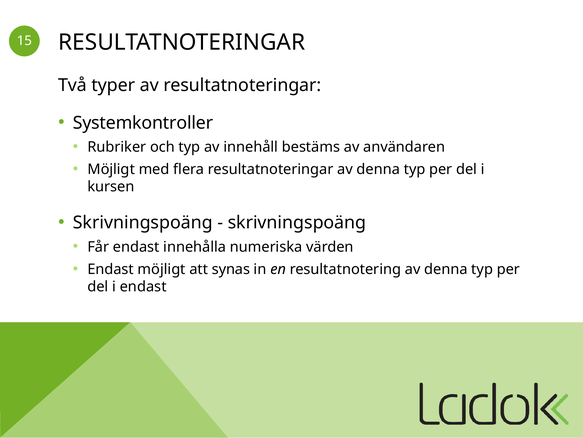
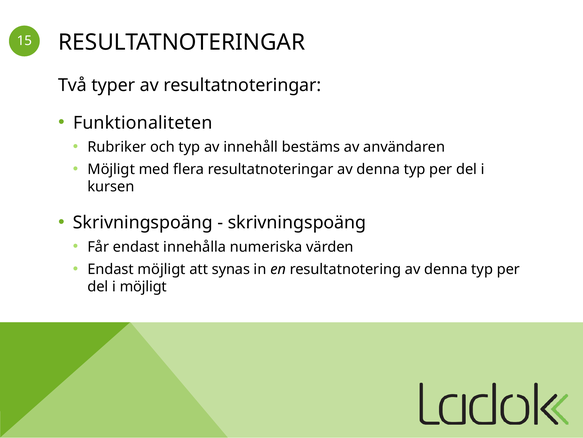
Systemkontroller: Systemkontroller -> Funktionaliteten
i endast: endast -> möjligt
